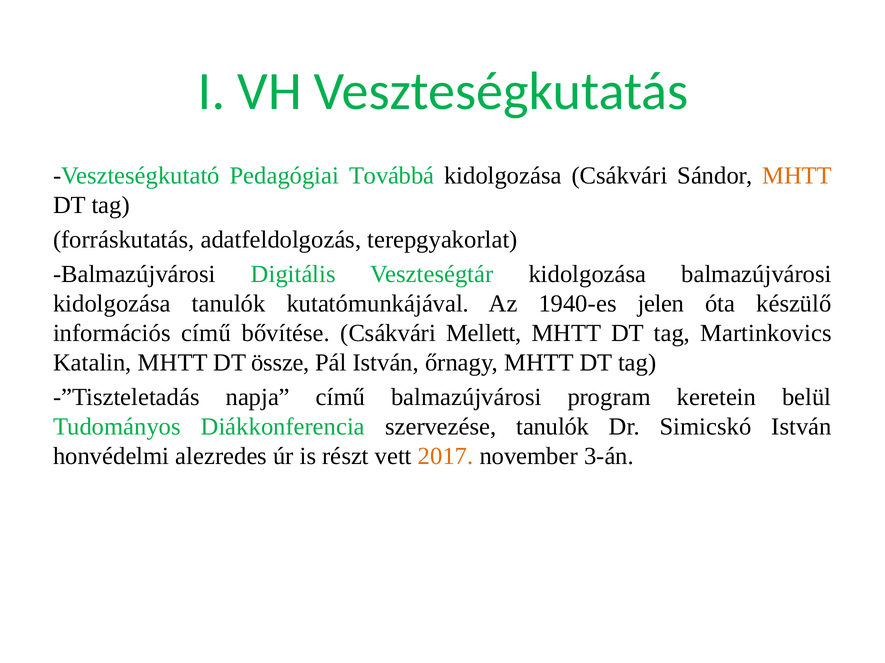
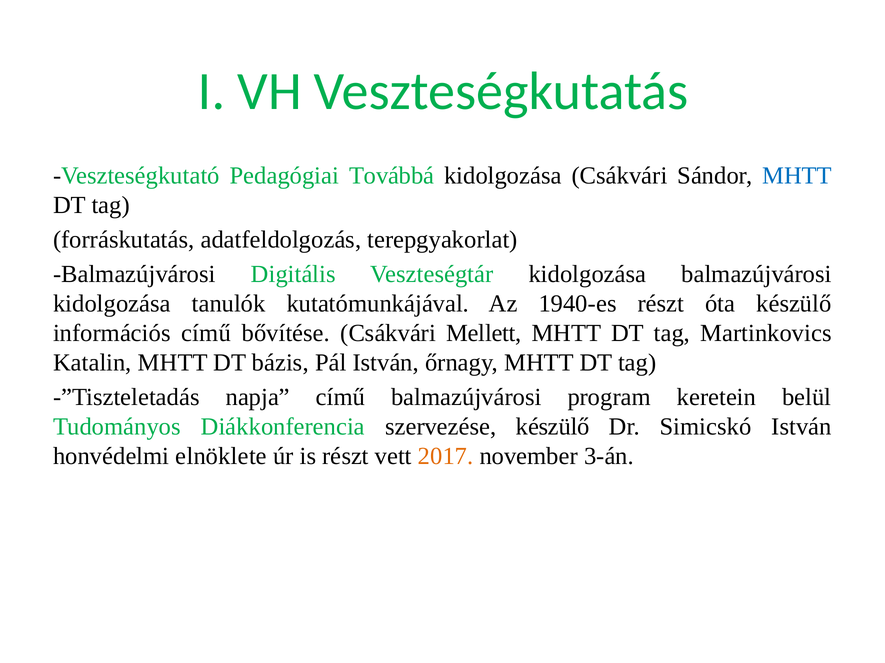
MHTT at (797, 176) colour: orange -> blue
1940-es jelen: jelen -> részt
össze: össze -> bázis
szervezése tanulók: tanulók -> készülő
alezredes: alezredes -> elnöklete
